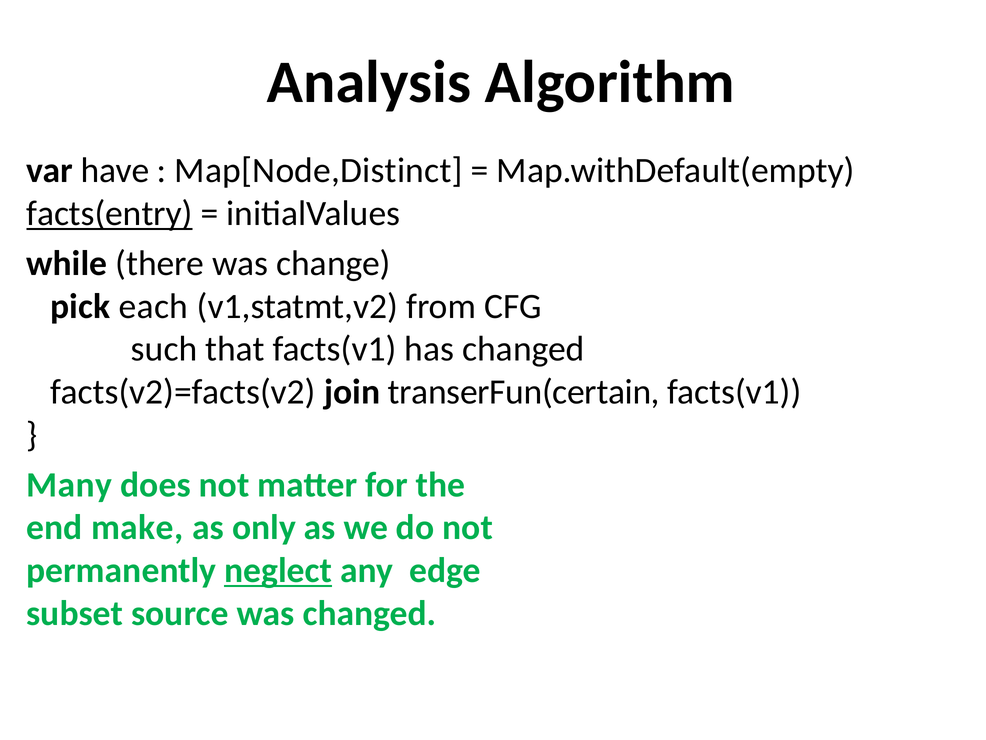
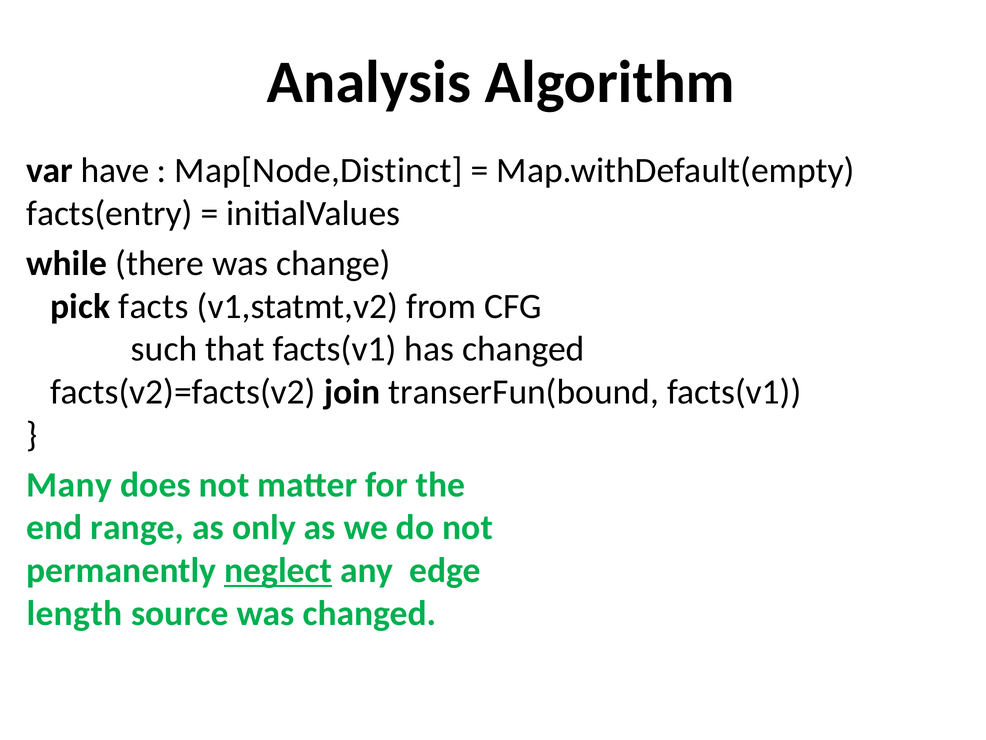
facts(entry underline: present -> none
each: each -> facts
transerFun(certain: transerFun(certain -> transerFun(bound
make: make -> range
subset: subset -> length
